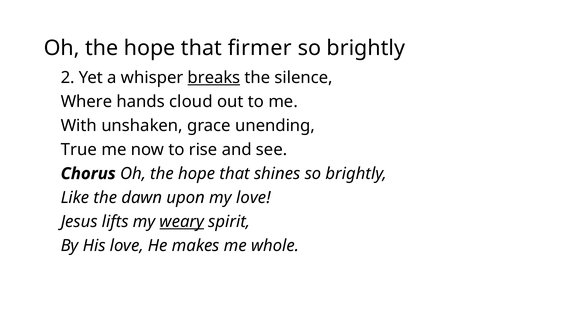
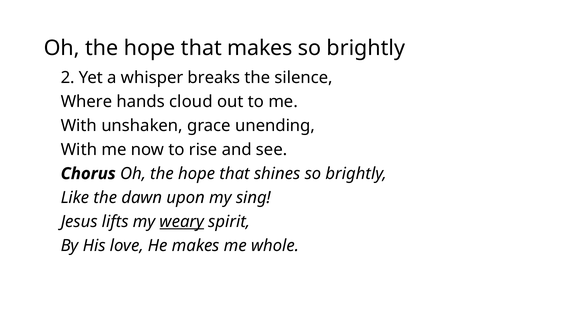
that firmer: firmer -> makes
breaks underline: present -> none
True at (79, 150): True -> With
my love: love -> sing
